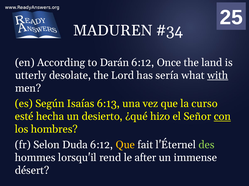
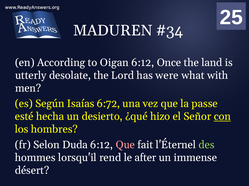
Darán: Darán -> Oigan
sería: sería -> were
with underline: present -> none
6:13: 6:13 -> 6:72
curso: curso -> passe
Que at (125, 145) colour: yellow -> pink
